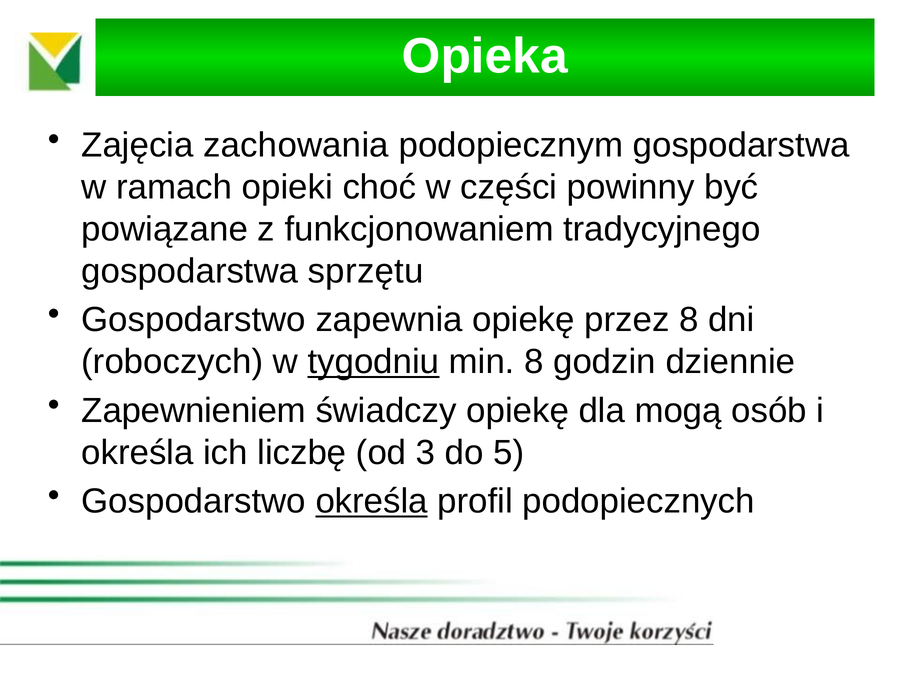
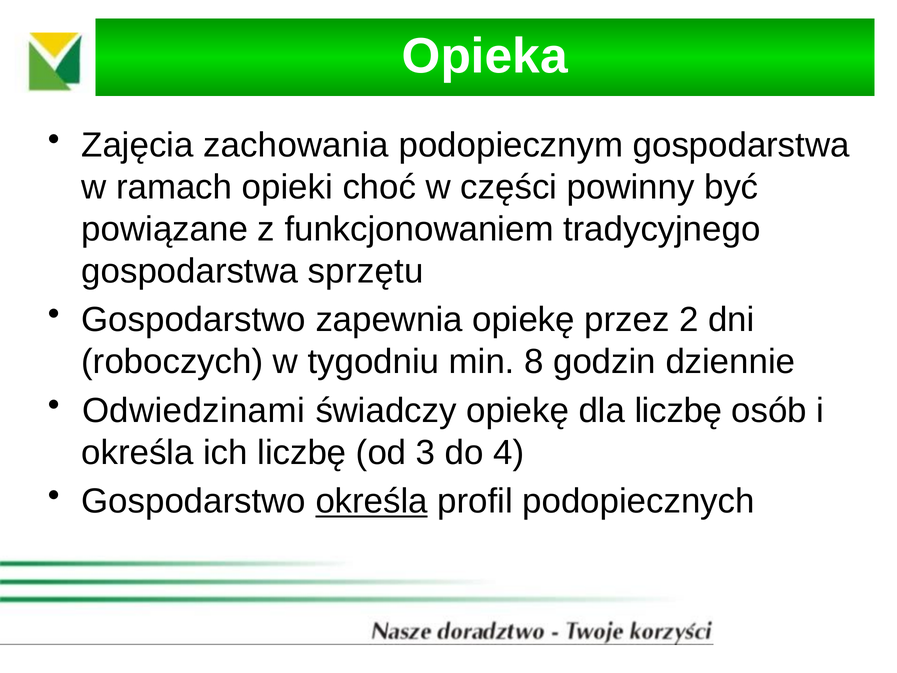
przez 8: 8 -> 2
tygodniu underline: present -> none
Zapewnieniem: Zapewnieniem -> Odwiedzinami
dla mogą: mogą -> liczbę
5: 5 -> 4
